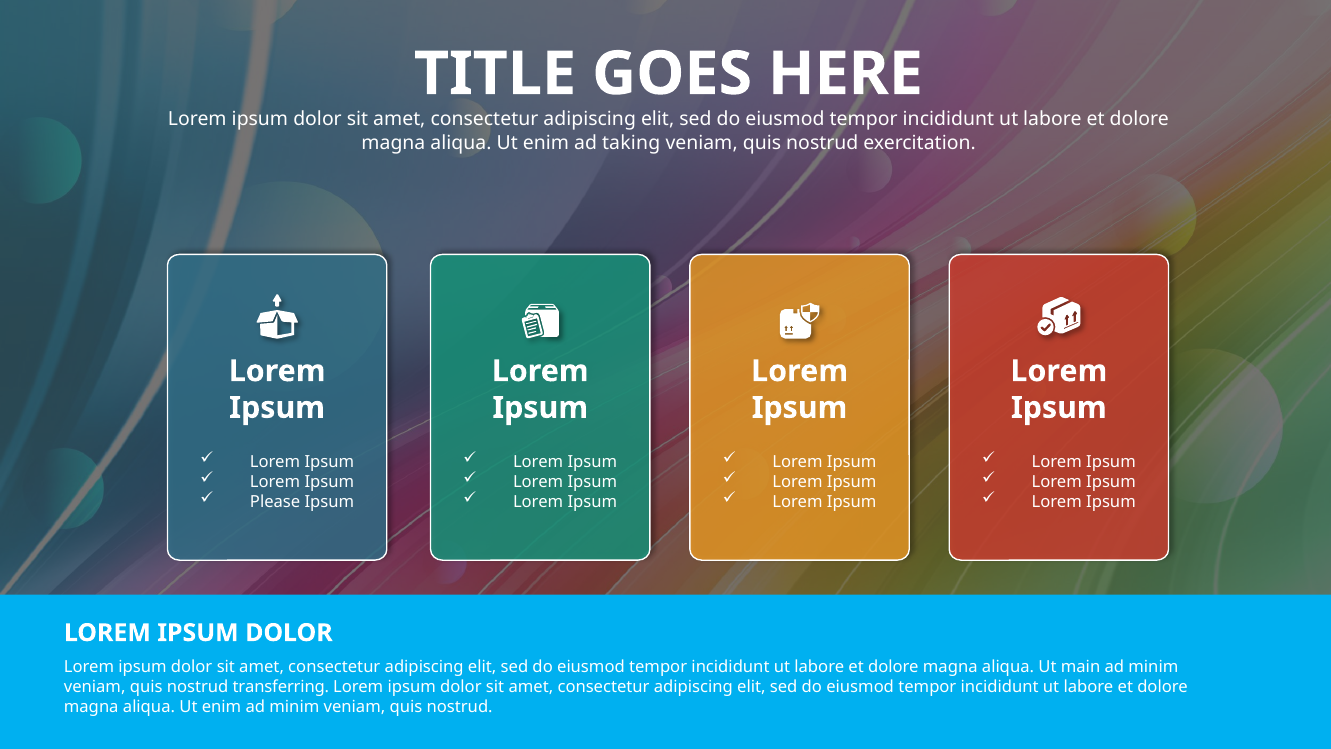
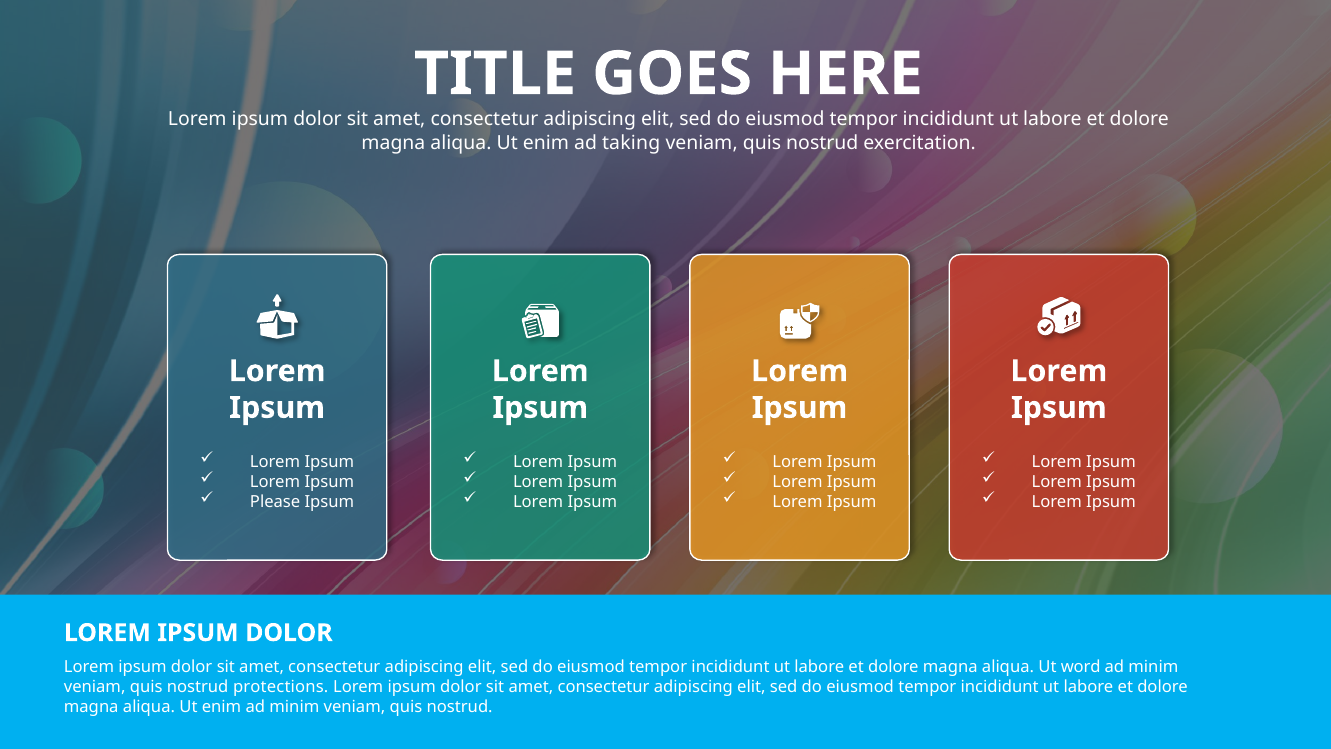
main: main -> word
transferring: transferring -> protections
